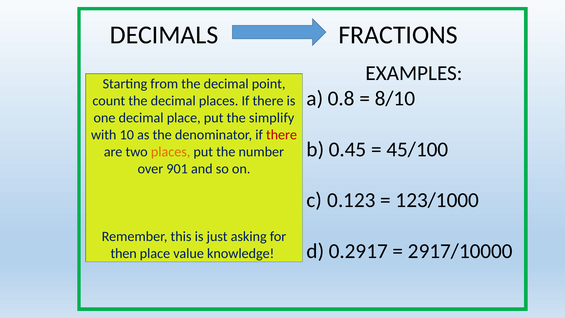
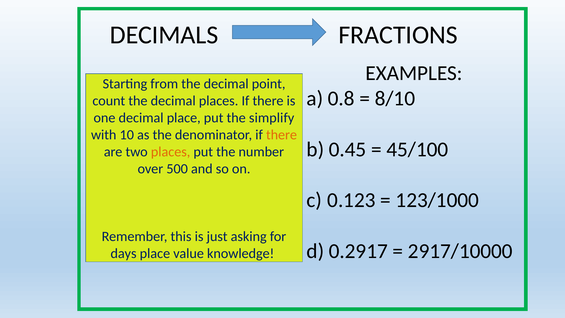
there at (281, 135) colour: red -> orange
901: 901 -> 500
then: then -> days
